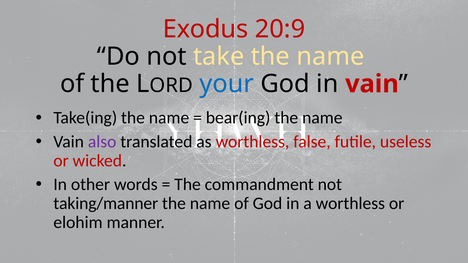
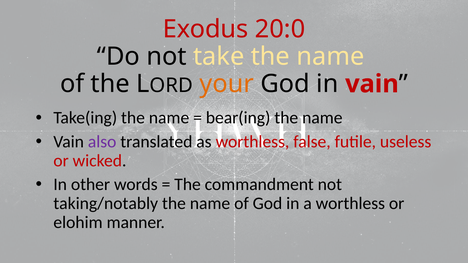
20:9: 20:9 -> 20:0
your colour: blue -> orange
taking/manner: taking/manner -> taking/notably
